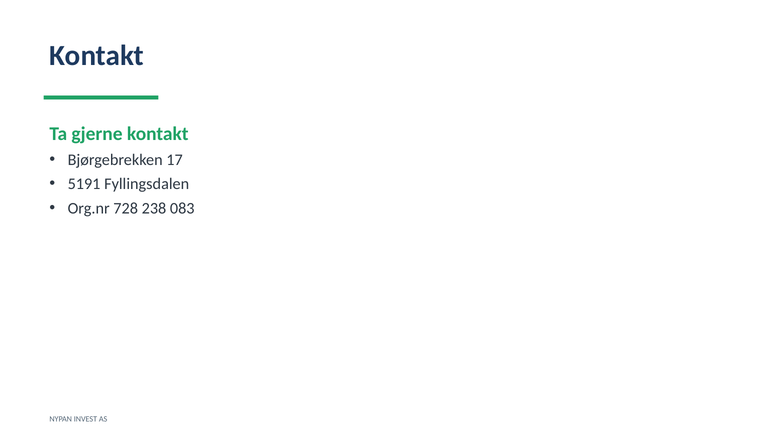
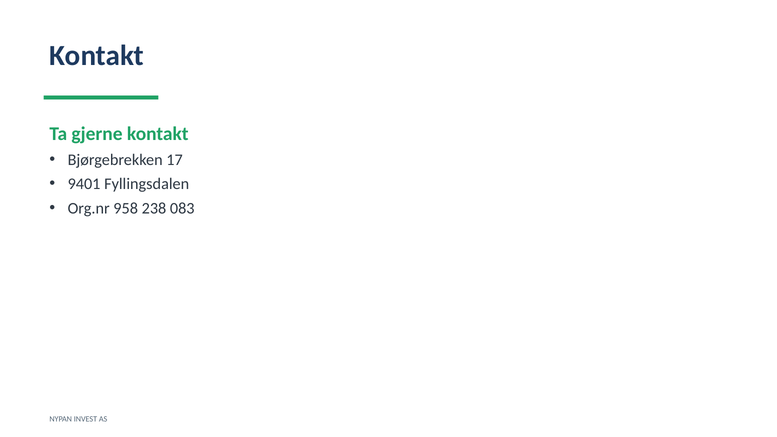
5191: 5191 -> 9401
728: 728 -> 958
